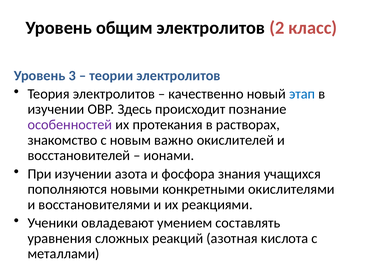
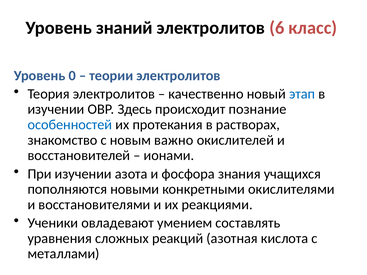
общим: общим -> знаний
2: 2 -> 6
3: 3 -> 0
особенностей colour: purple -> blue
